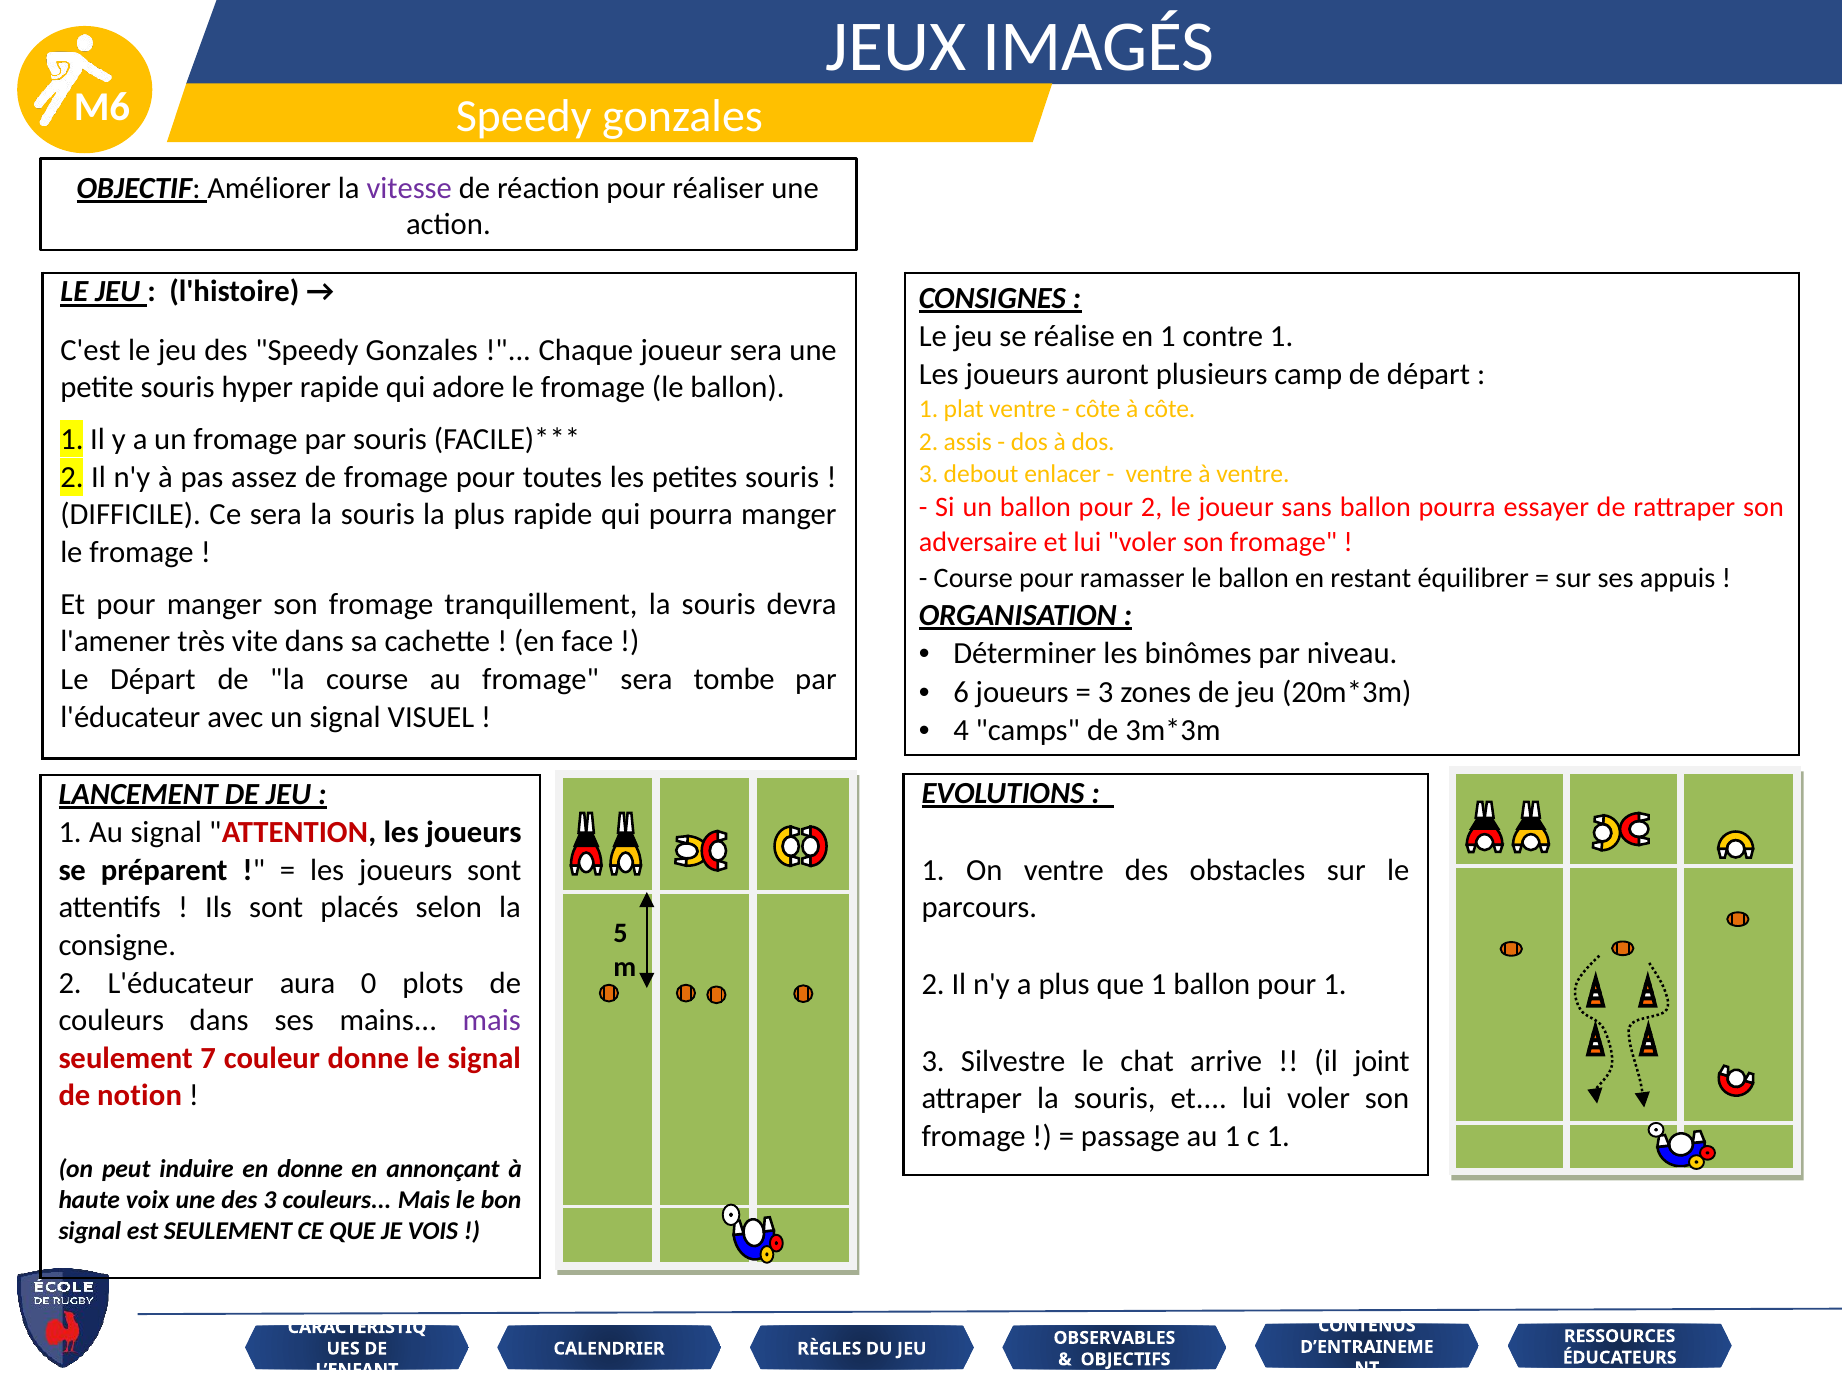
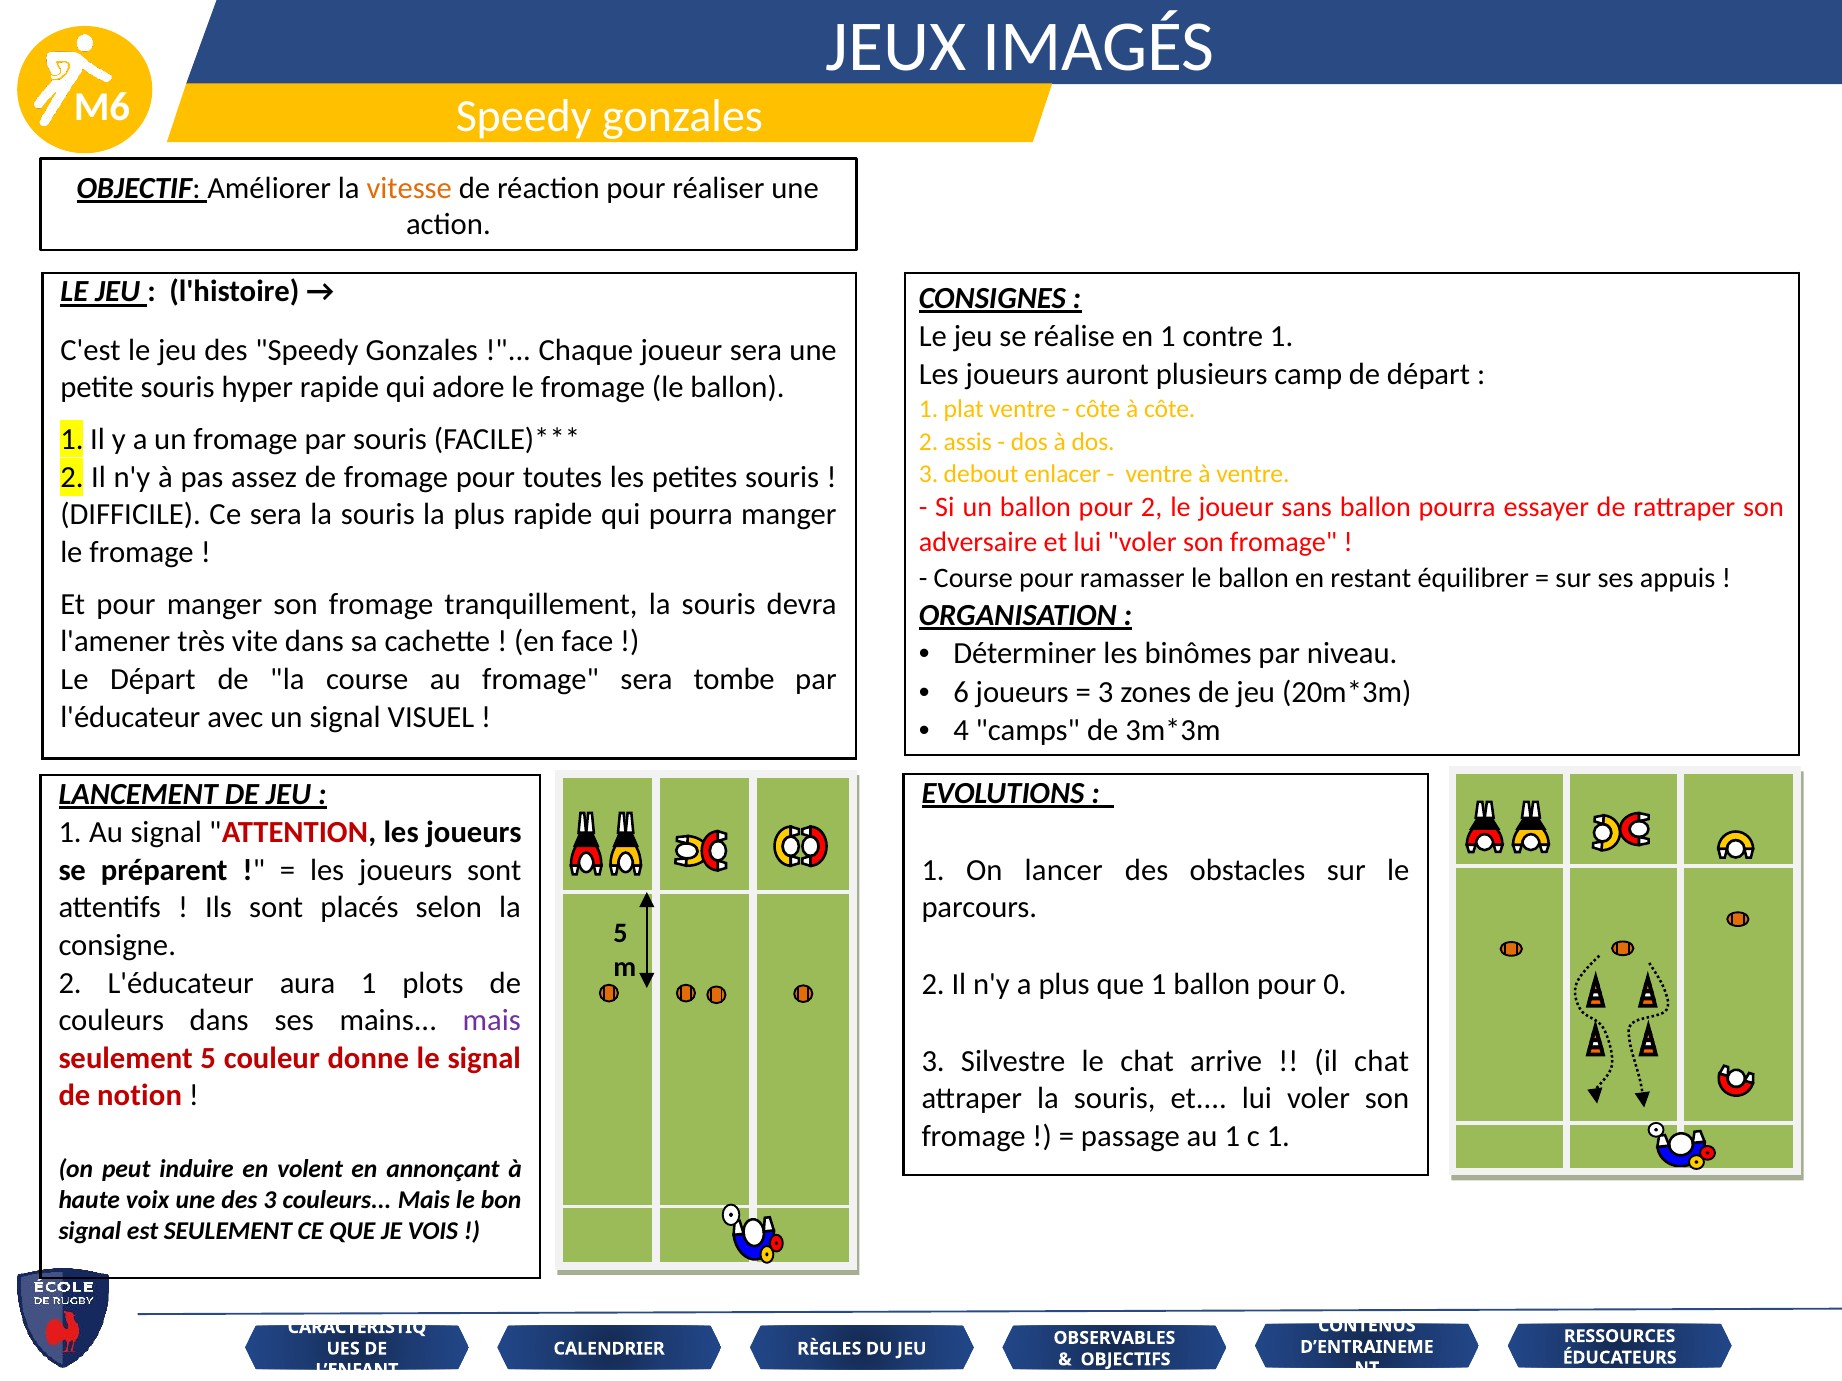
vitesse colour: purple -> orange
On ventre: ventre -> lancer
aura 0: 0 -> 1
pour 1: 1 -> 0
seulement 7: 7 -> 5
il joint: joint -> chat
en donne: donne -> volent
